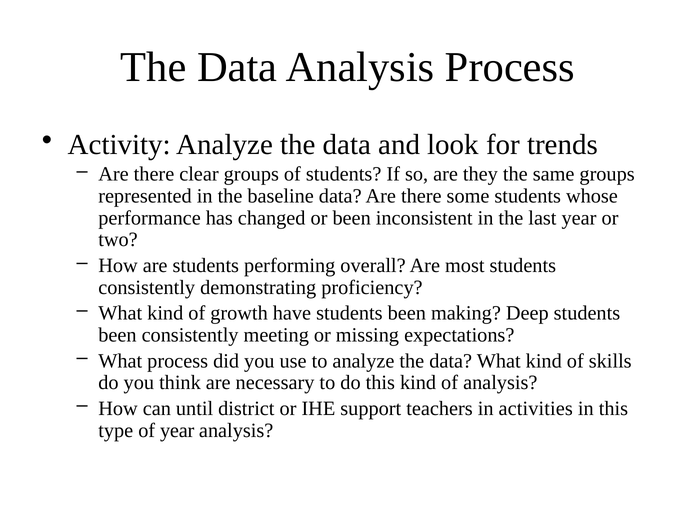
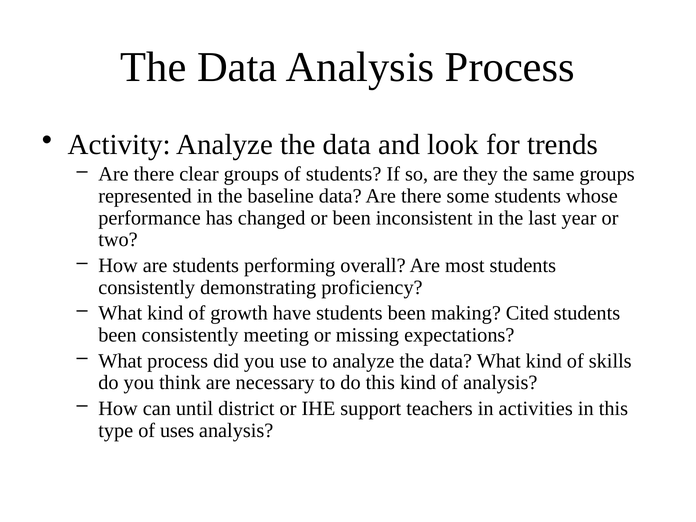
Deep: Deep -> Cited
of year: year -> uses
